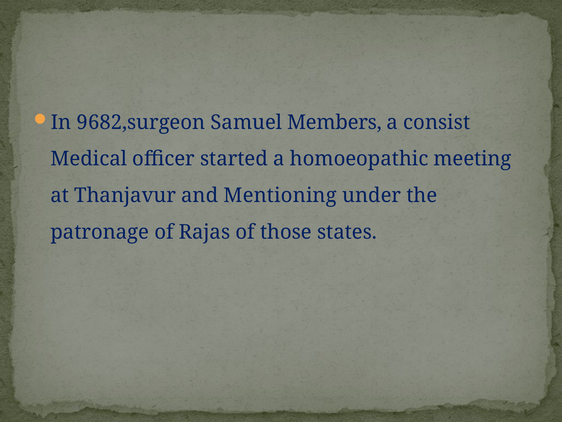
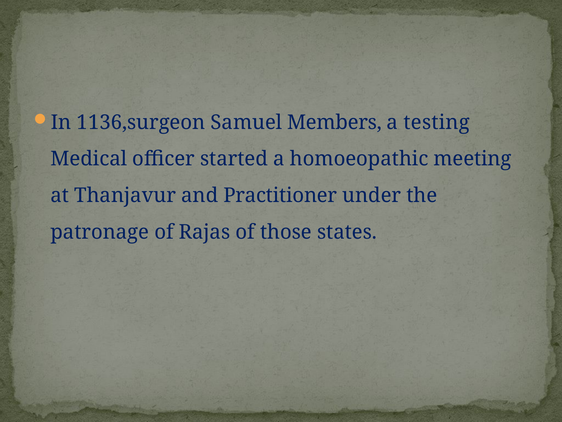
9682,surgeon: 9682,surgeon -> 1136,surgeon
consist: consist -> testing
Mentioning: Mentioning -> Practitioner
